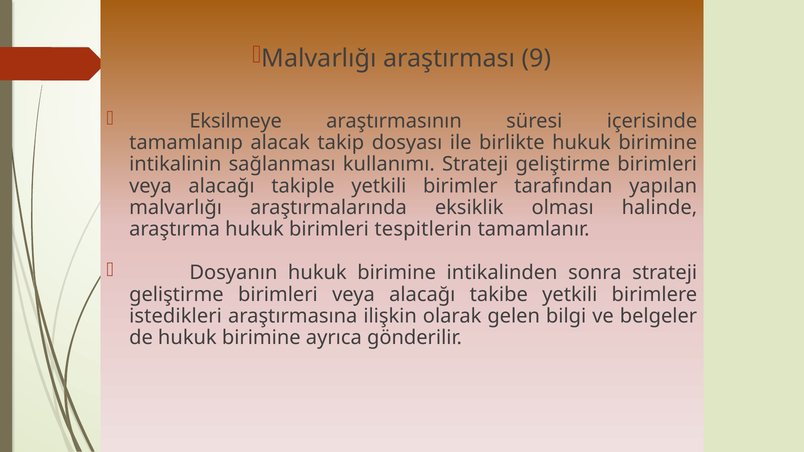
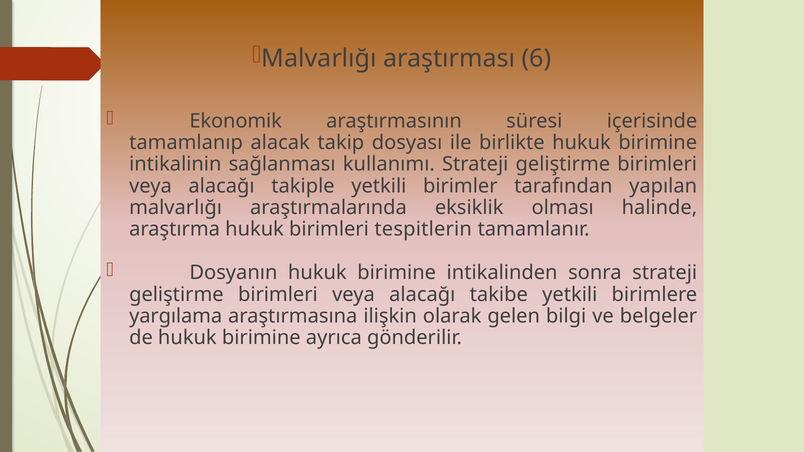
9: 9 -> 6
Eksilmeye: Eksilmeye -> Ekonomik
istedikleri: istedikleri -> yargılama
